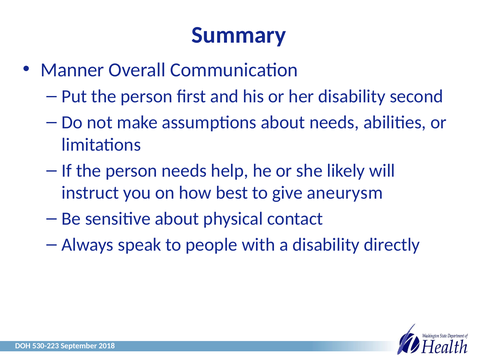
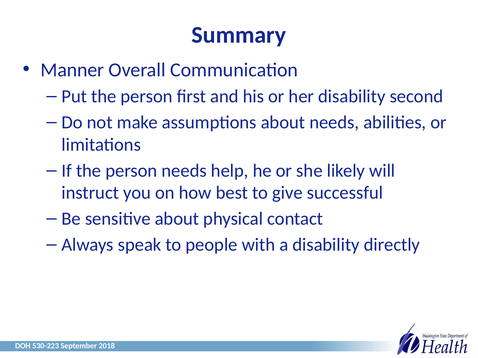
aneurysm: aneurysm -> successful
